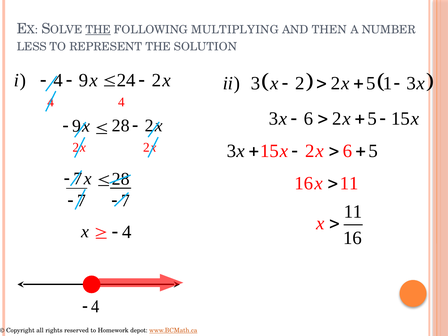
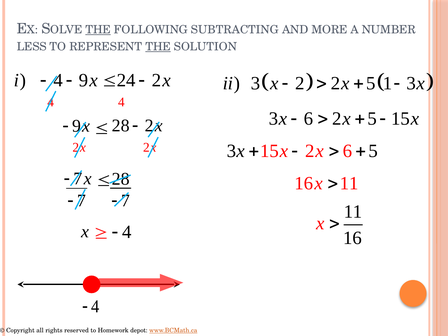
MULTIPLYING: MULTIPLYING -> SUBTRACTING
THEN: THEN -> MORE
THE at (158, 47) underline: none -> present
